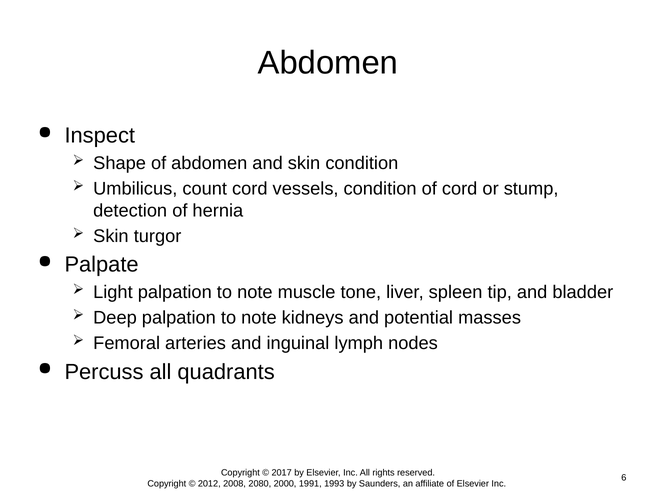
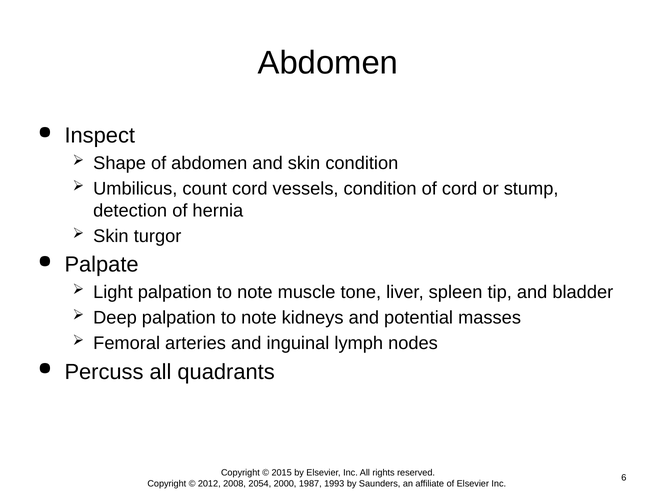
2017: 2017 -> 2015
2080: 2080 -> 2054
1991: 1991 -> 1987
